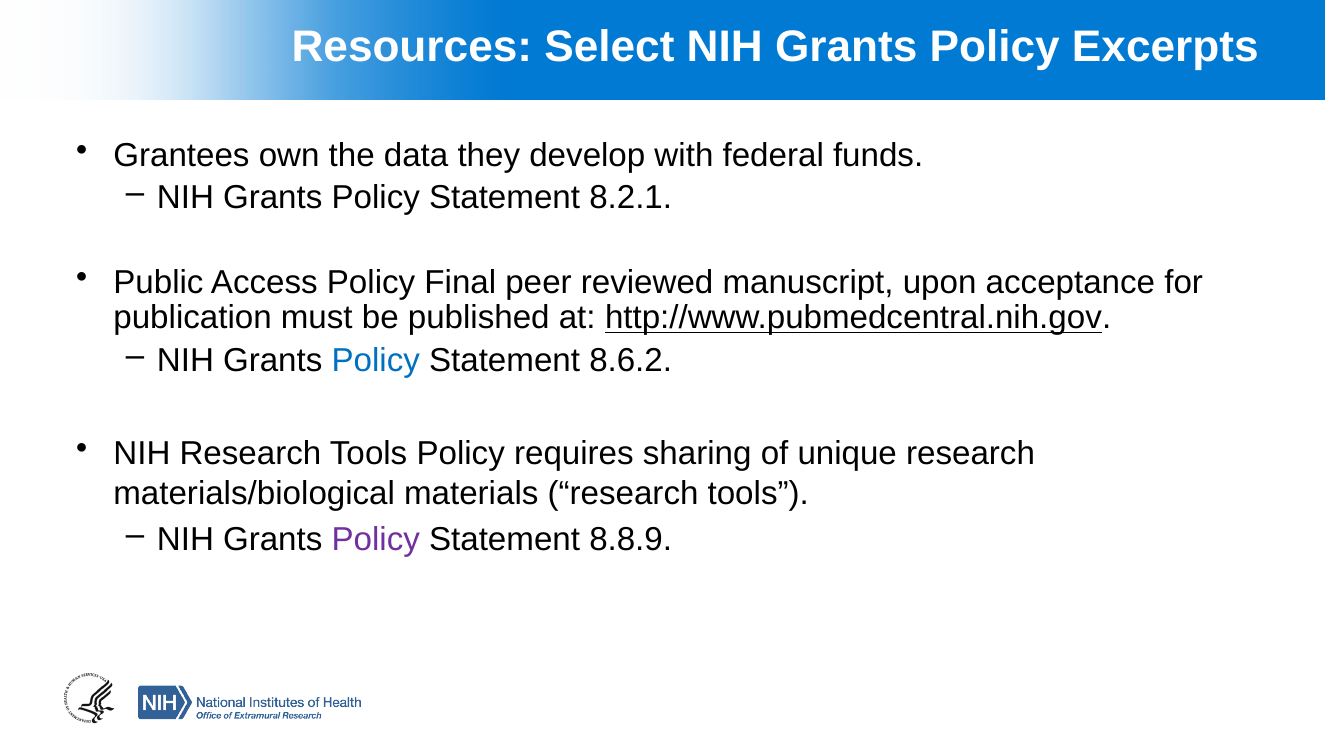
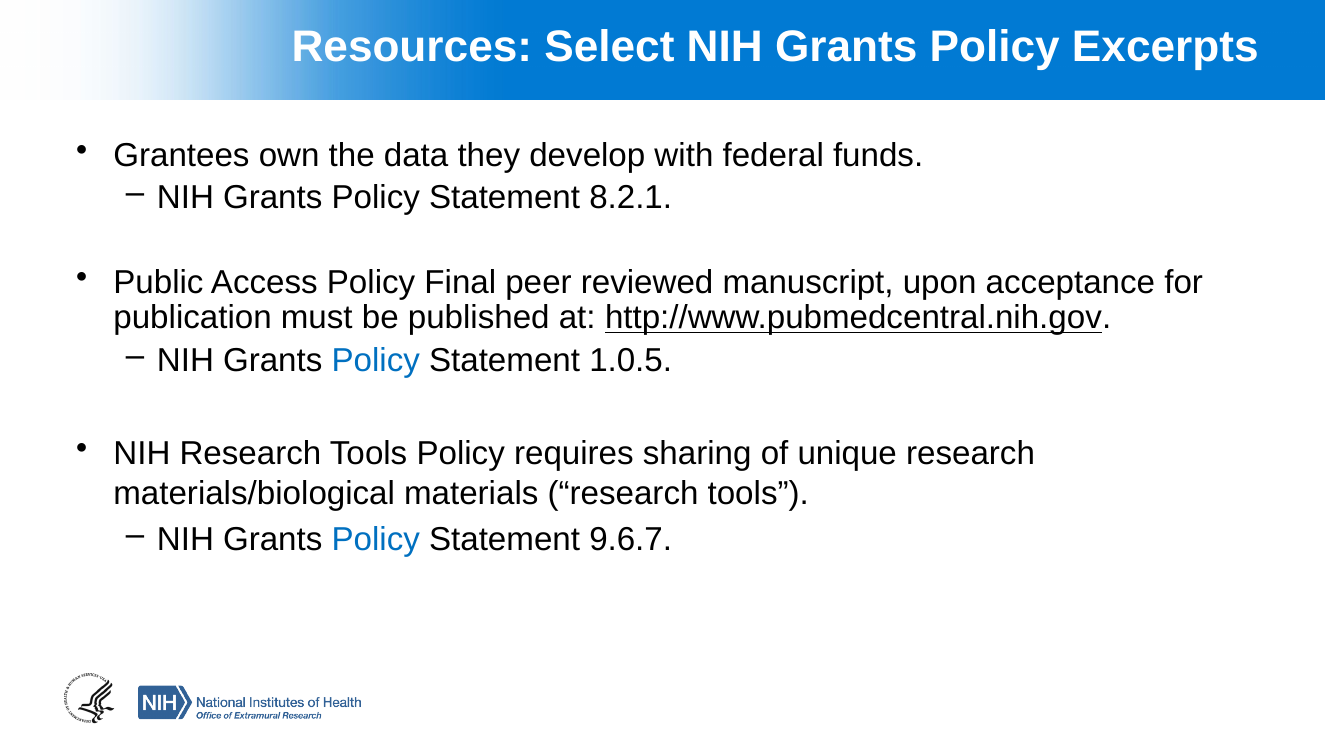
8.6.2: 8.6.2 -> 1.0.5
Policy at (376, 540) colour: purple -> blue
8.8.9: 8.8.9 -> 9.6.7
